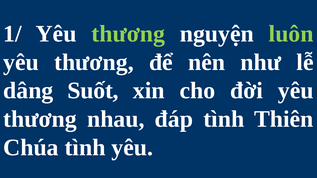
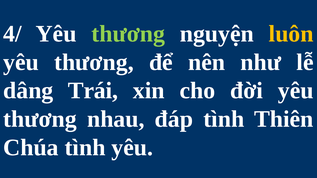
1/: 1/ -> 4/
luôn colour: light green -> yellow
Suốt: Suốt -> Trái
